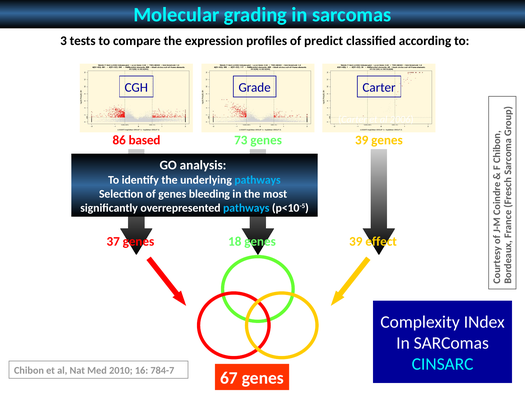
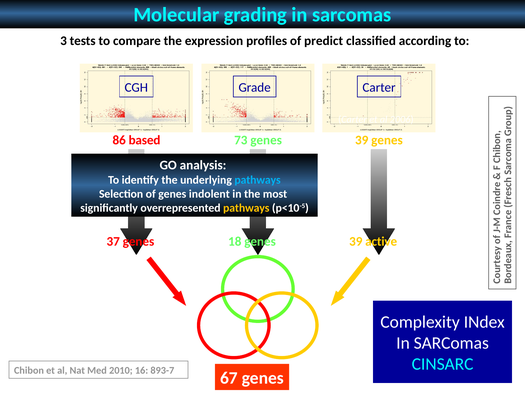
bleeding: bleeding -> indolent
pathways at (246, 208) colour: light blue -> yellow
effect: effect -> active
784-7: 784-7 -> 893-7
